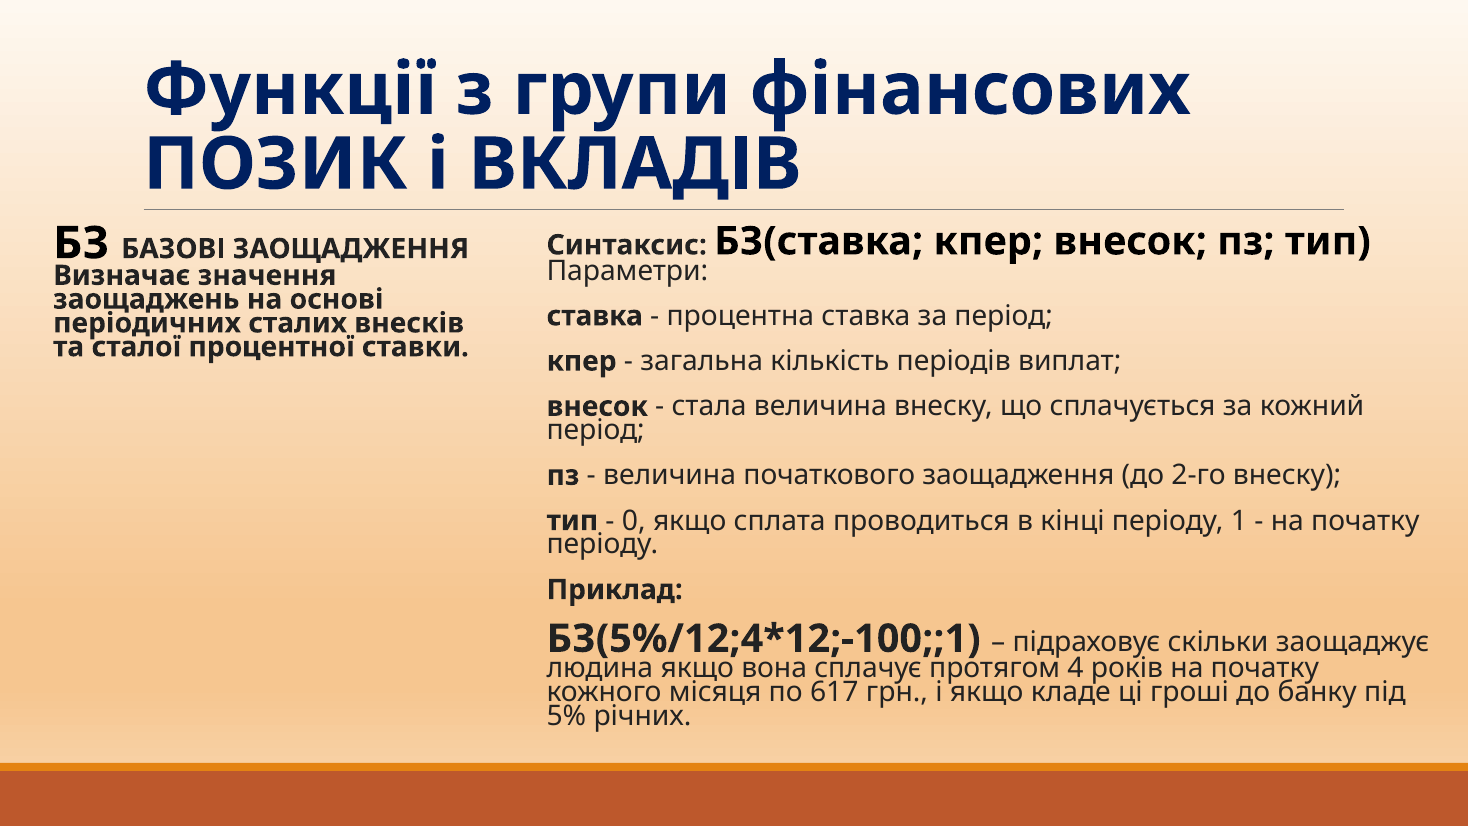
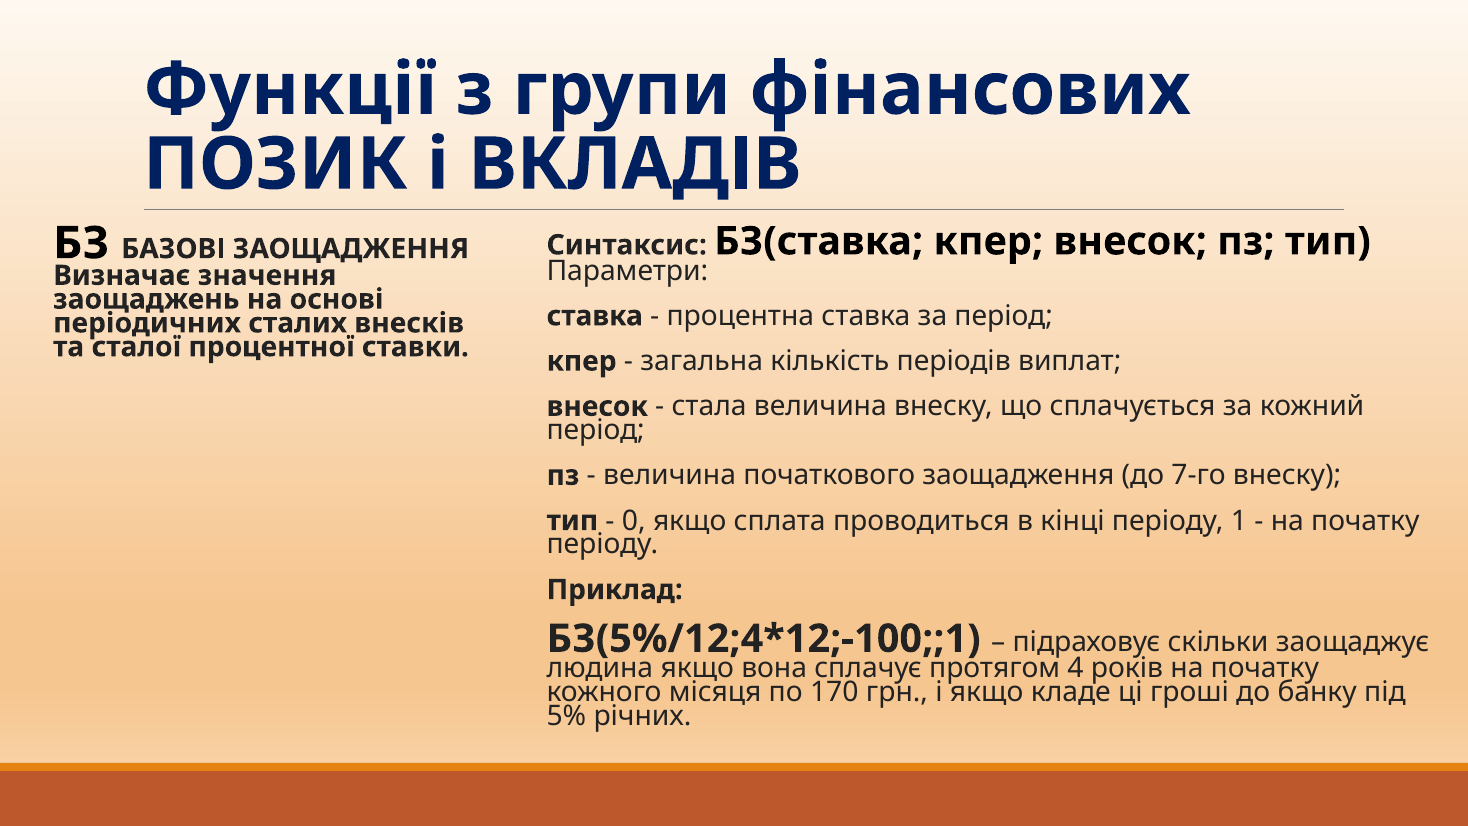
2-го: 2-го -> 7-го
617: 617 -> 170
